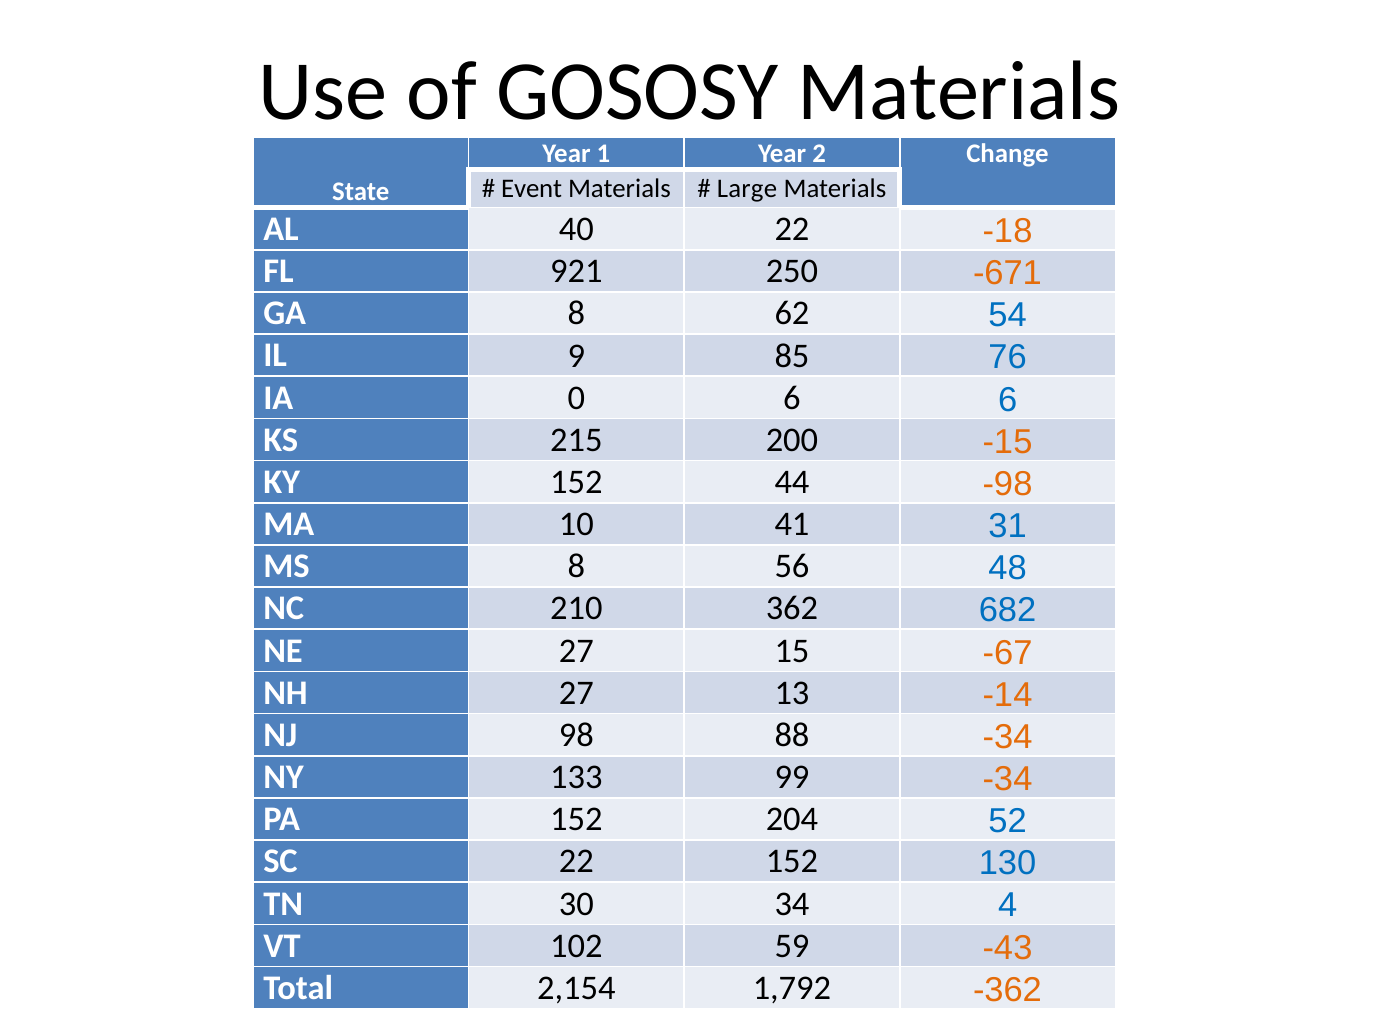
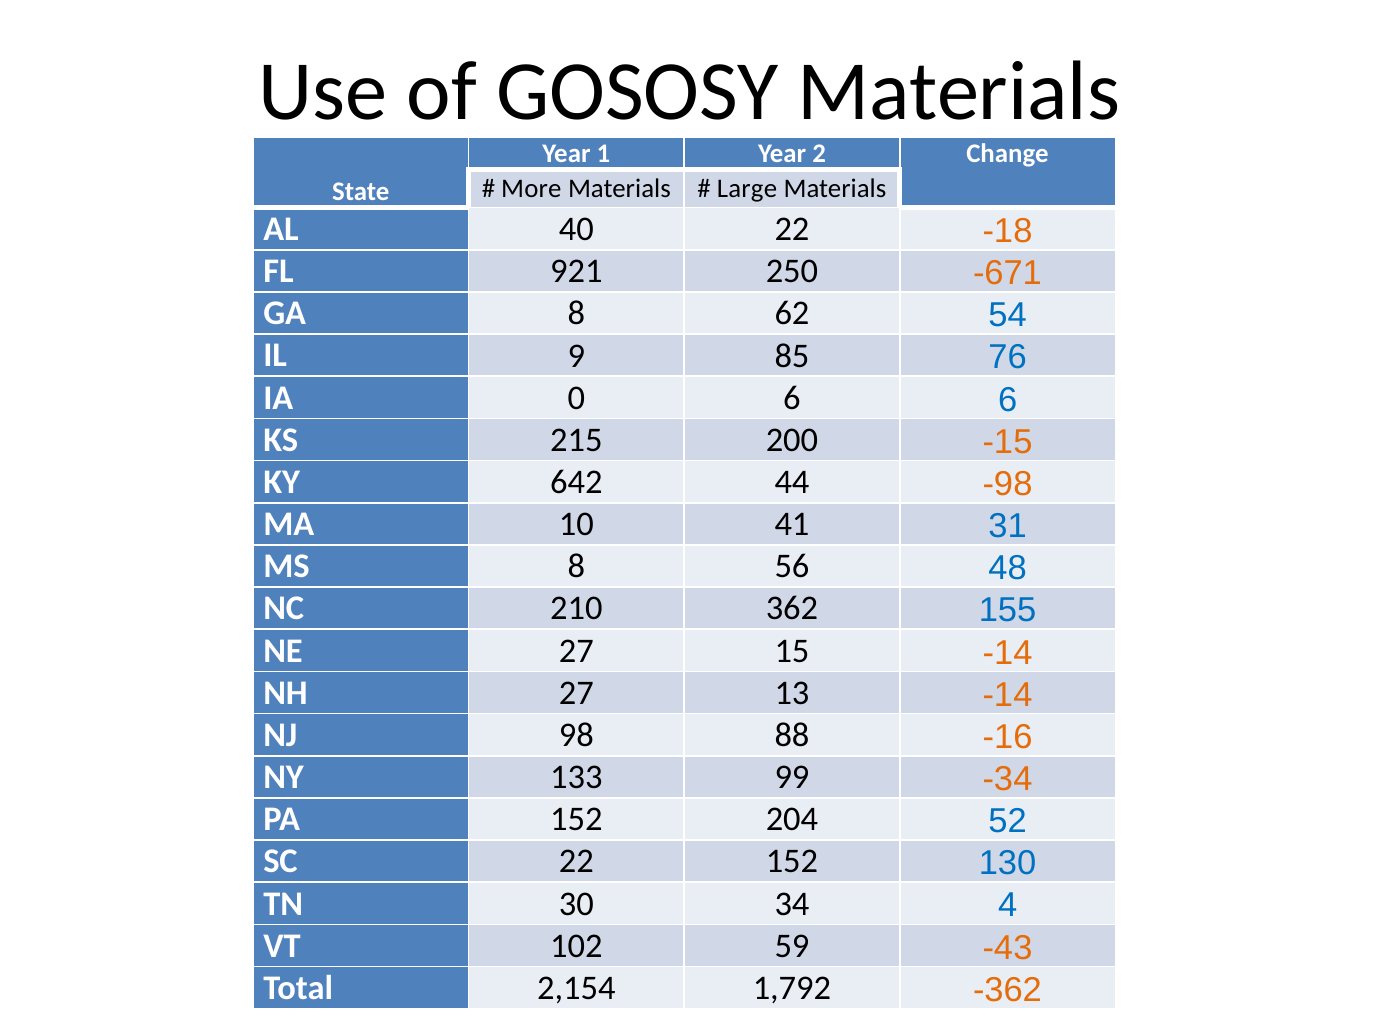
Event: Event -> More
KY 152: 152 -> 642
682: 682 -> 155
15 -67: -67 -> -14
88 -34: -34 -> -16
